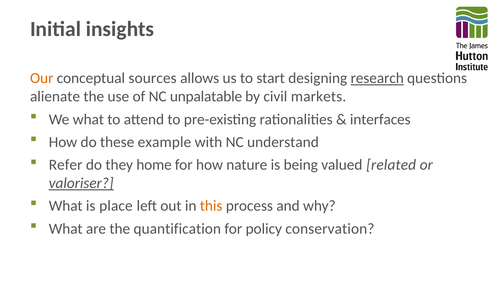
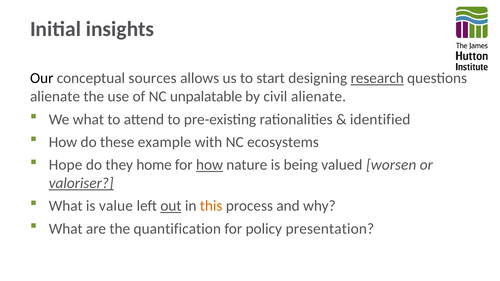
Our colour: orange -> black
civil markets: markets -> alienate
interfaces: interfaces -> identified
understand: understand -> ecosystems
Refer: Refer -> Hope
how at (209, 165) underline: none -> present
related: related -> worsen
place: place -> value
out underline: none -> present
conservation: conservation -> presentation
